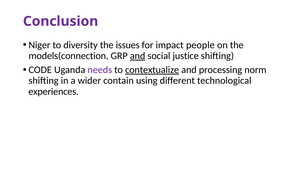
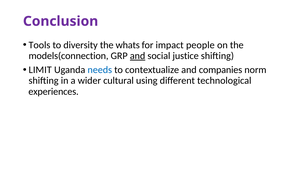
Niger: Niger -> Tools
issues: issues -> whats
CODE: CODE -> LIMIT
needs colour: purple -> blue
contextualize underline: present -> none
processing: processing -> companies
contain: contain -> cultural
